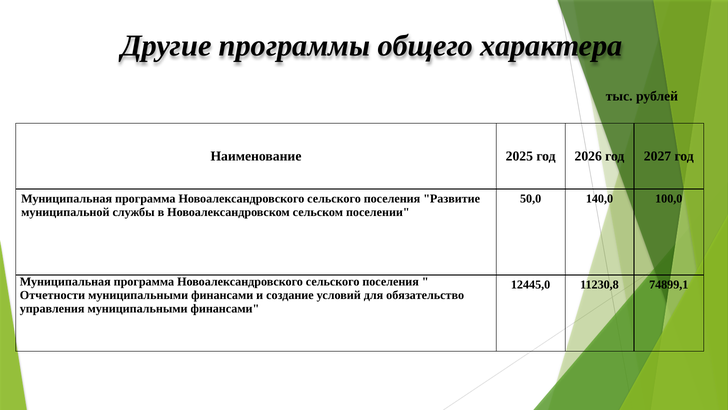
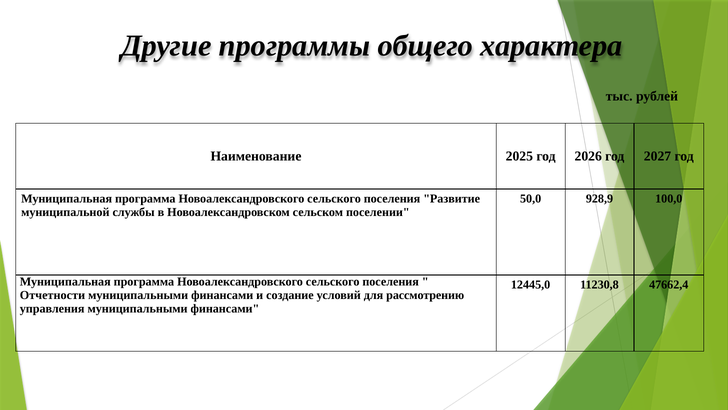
140,0: 140,0 -> 928,9
74899,1: 74899,1 -> 47662,4
обязательство: обязательство -> рассмотрению
